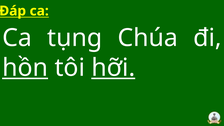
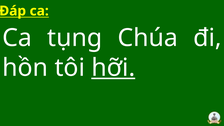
hồn underline: present -> none
